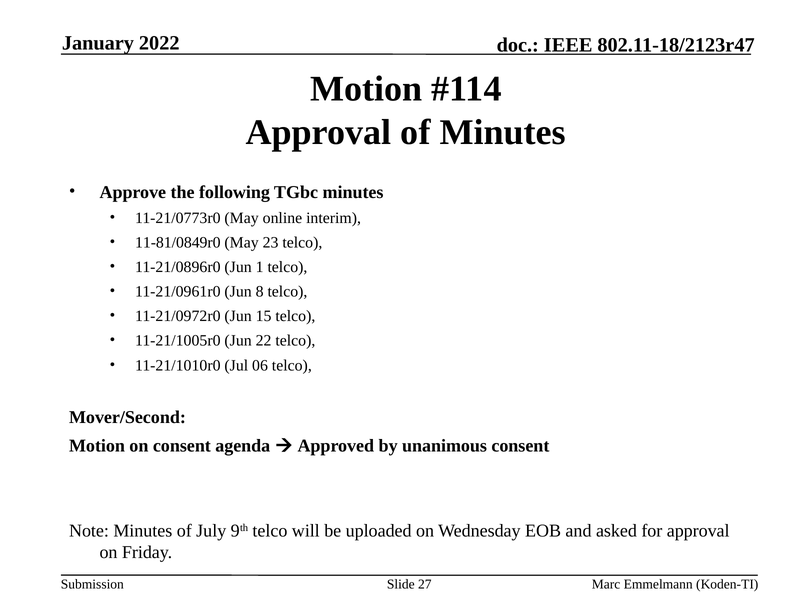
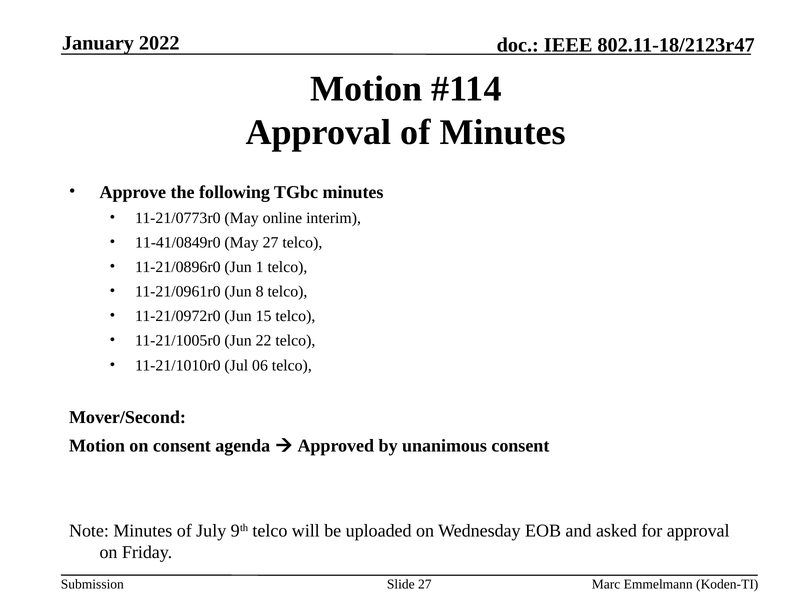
11-81/0849r0: 11-81/0849r0 -> 11-41/0849r0
May 23: 23 -> 27
